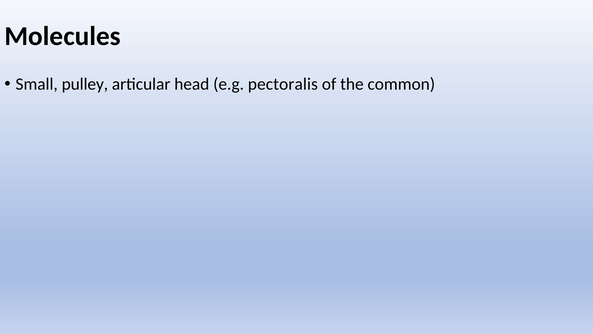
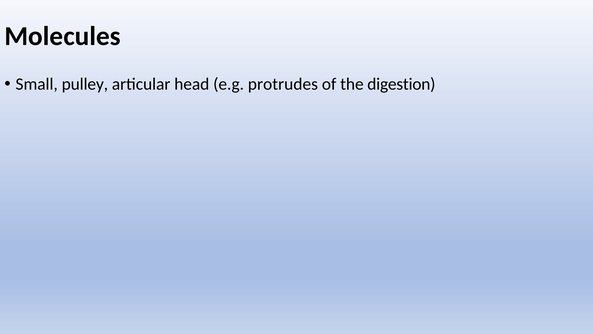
pectoralis: pectoralis -> protrudes
common: common -> digestion
